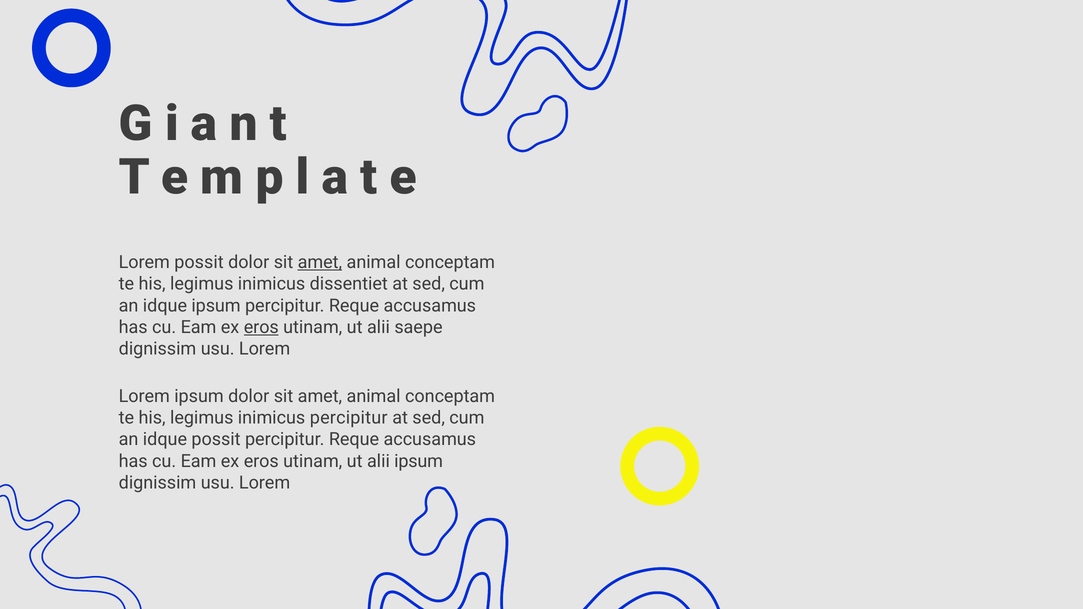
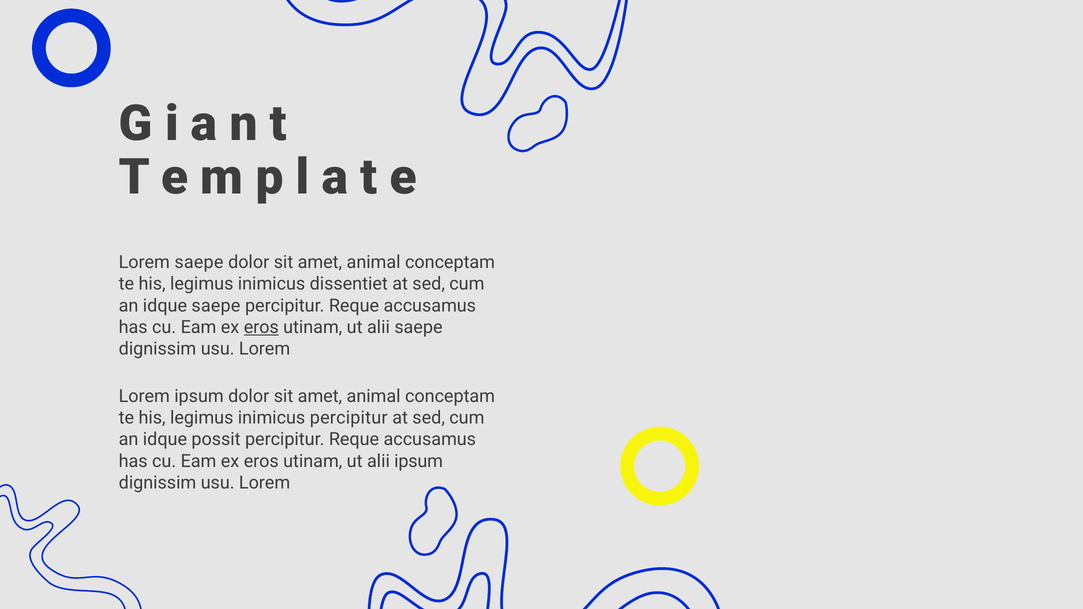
Lorem possit: possit -> saepe
amet at (320, 262) underline: present -> none
idque ipsum: ipsum -> saepe
